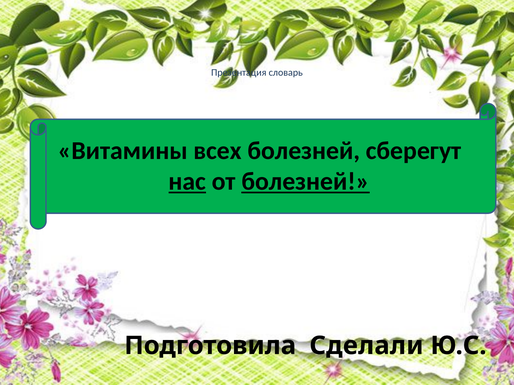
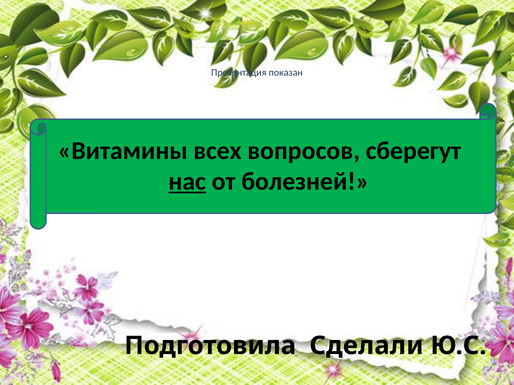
словарь: словарь -> показан
всех болезней: болезней -> вопросов
болезней at (306, 182) underline: present -> none
